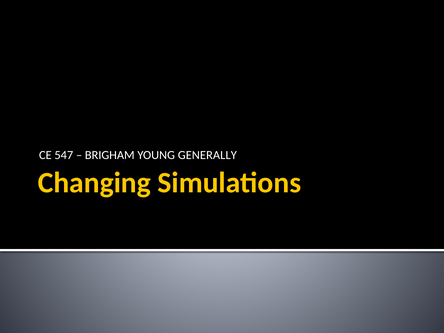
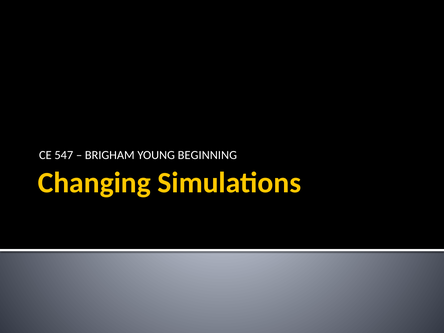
GENERALLY: GENERALLY -> BEGINNING
